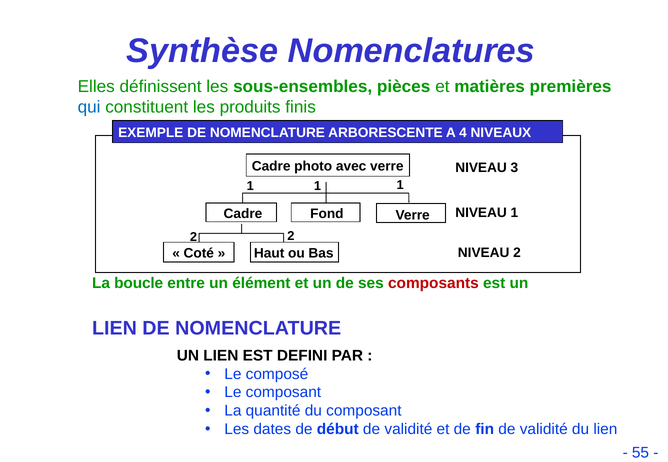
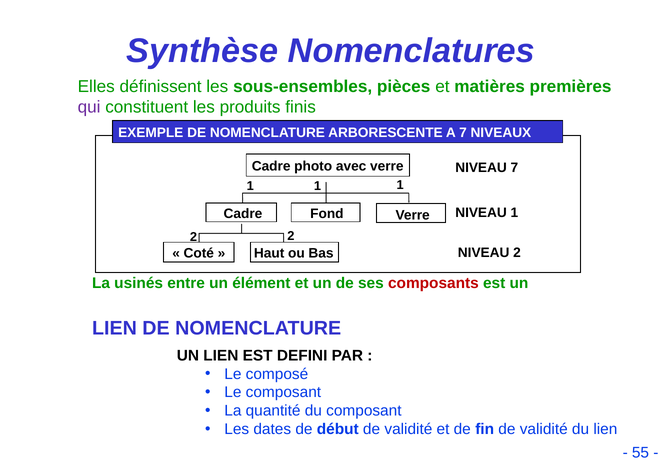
qui colour: blue -> purple
A 4: 4 -> 7
NIVEAU 3: 3 -> 7
boucle: boucle -> usinés
